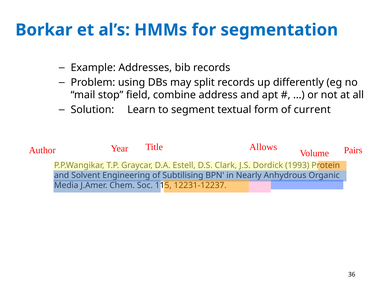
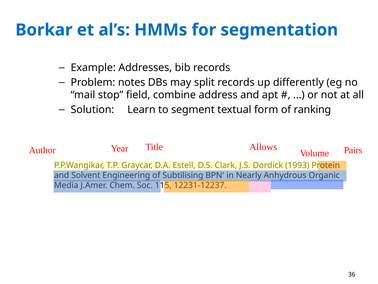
using: using -> notes
current: current -> ranking
